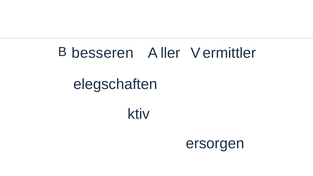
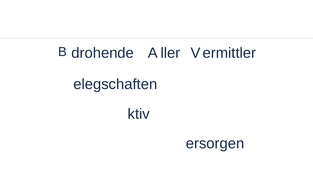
besseren: besseren -> drohende
